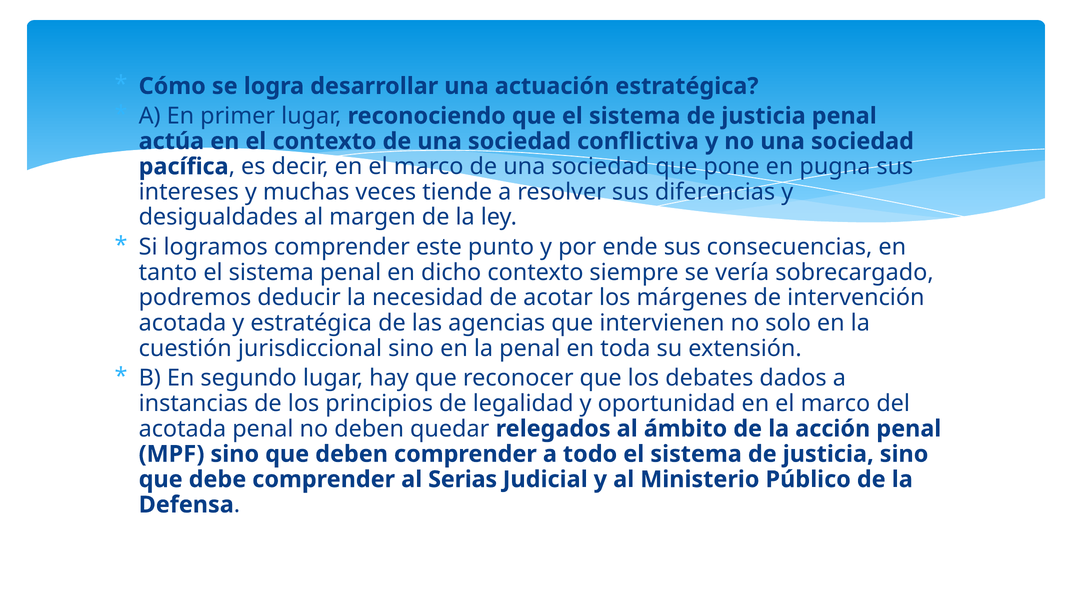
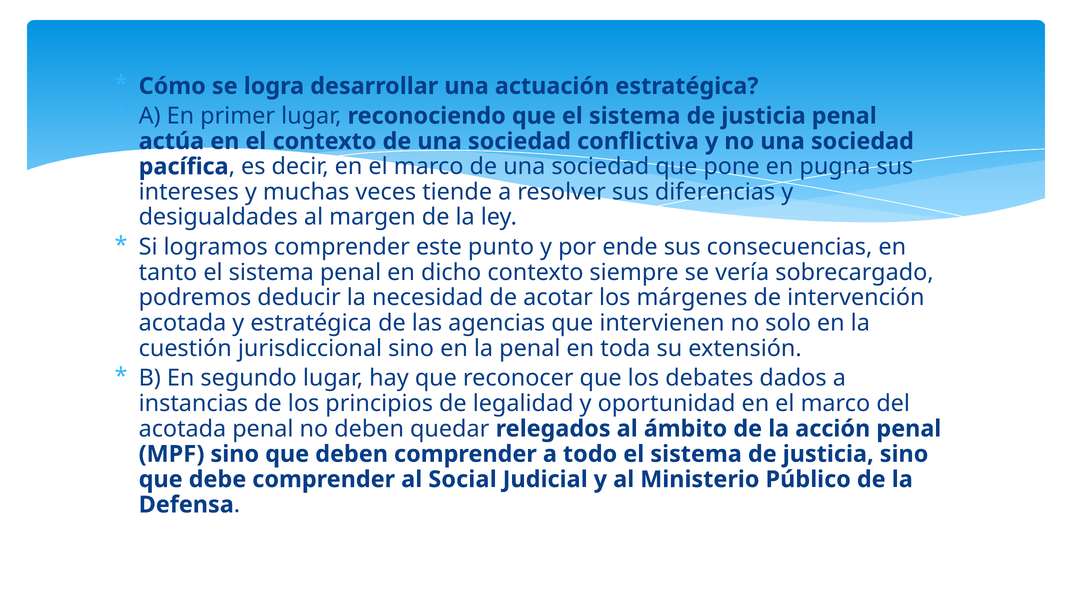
Serias: Serias -> Social
